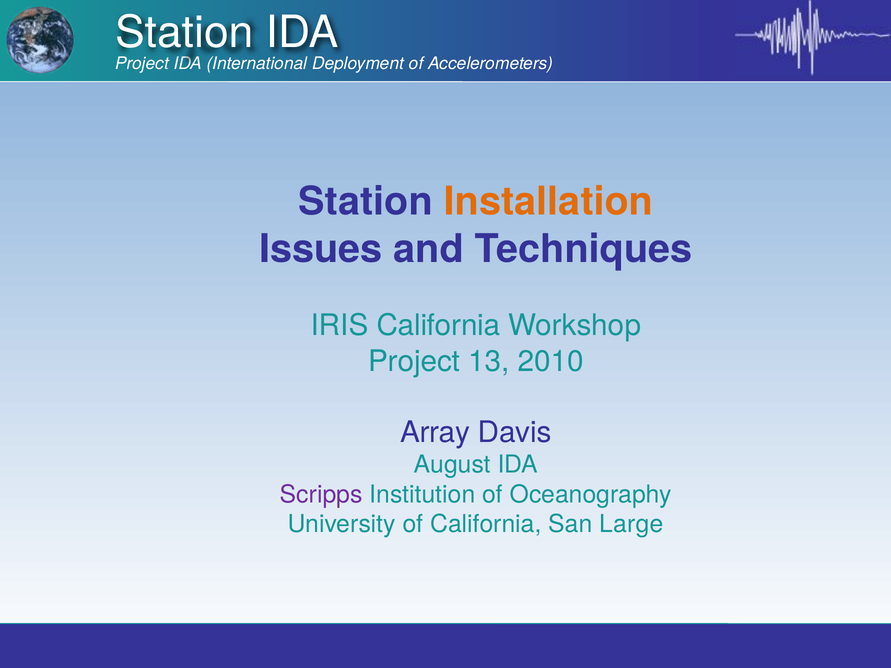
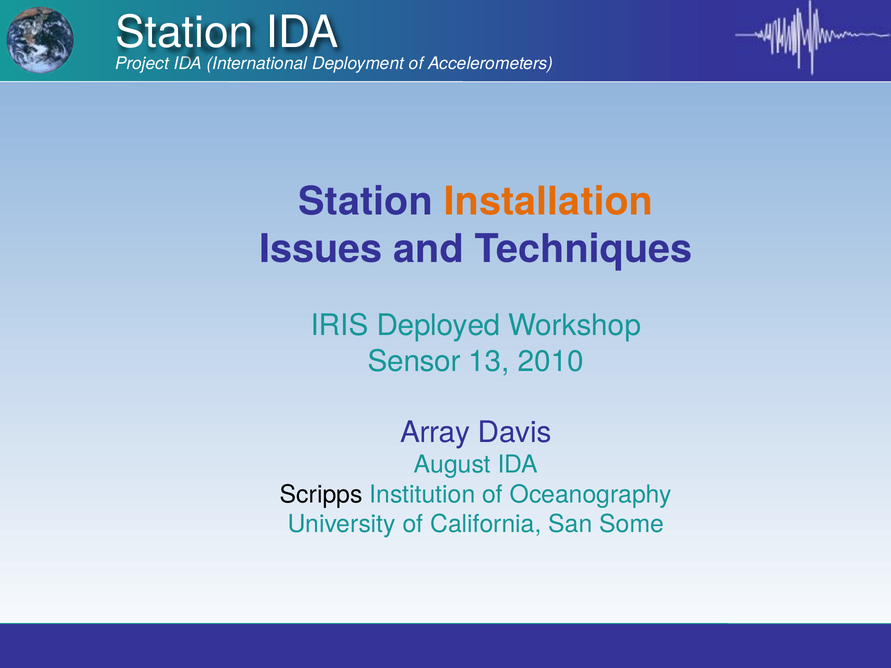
IRIS California: California -> Deployed
Project at (414, 361): Project -> Sensor
Scripps colour: purple -> black
Large: Large -> Some
